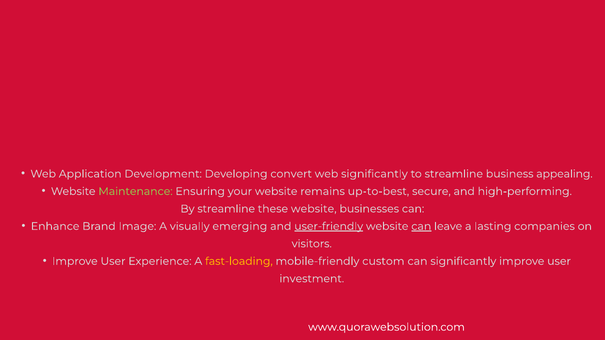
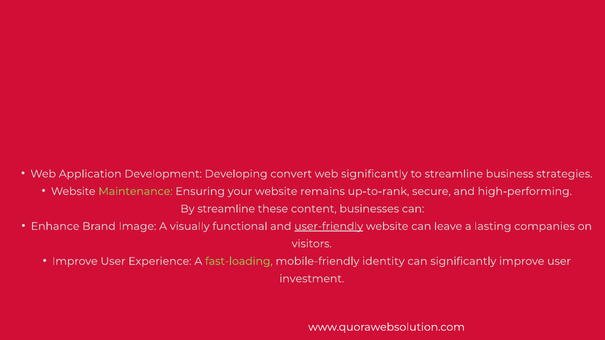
appealing: appealing -> strategies
up-to-best: up-to-best -> up-to-rank
these website: website -> content
emerging: emerging -> functional
can at (421, 226) underline: present -> none
fast-loading colour: yellow -> light green
custom: custom -> identity
